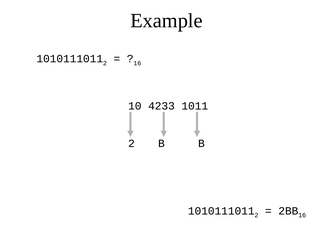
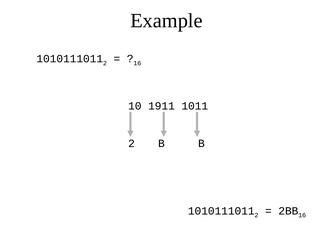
4233: 4233 -> 1911
